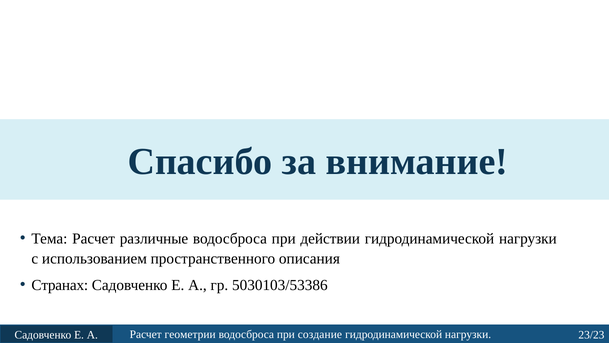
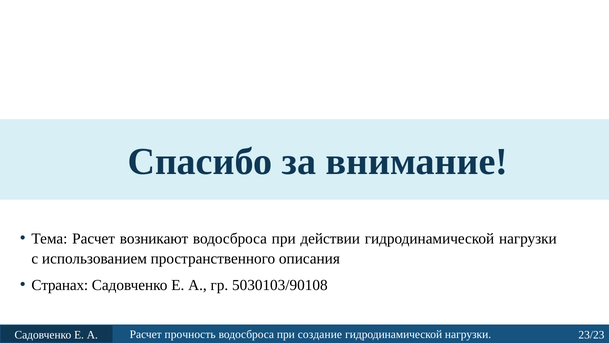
различные: различные -> возникают
5030103/53386: 5030103/53386 -> 5030103/90108
геометрии: геометрии -> прочность
